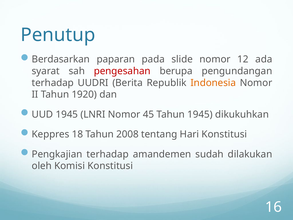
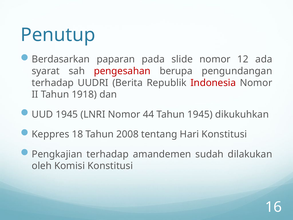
Indonesia colour: orange -> red
1920: 1920 -> 1918
45: 45 -> 44
